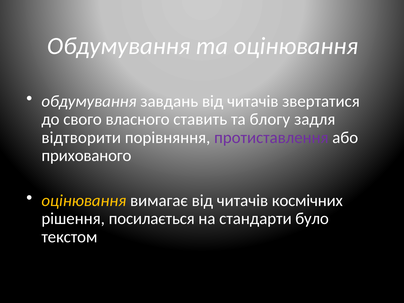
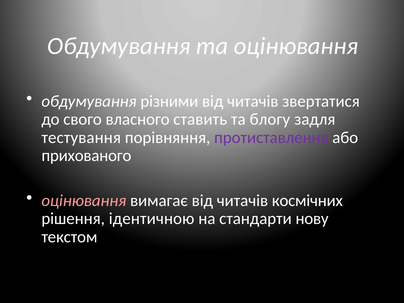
завдань: завдань -> різними
відтворити: відтворити -> тестування
оцінювання at (84, 201) colour: yellow -> pink
посилається: посилається -> ідентичною
було: було -> нову
